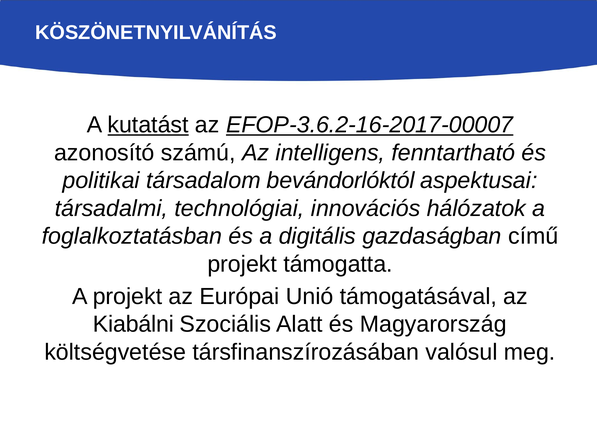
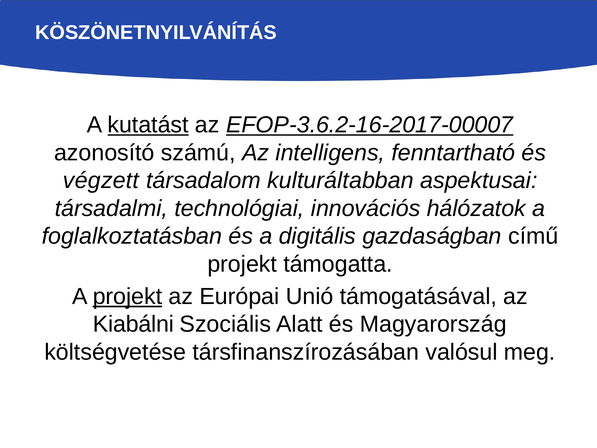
politikai: politikai -> végzett
bevándorlóktól: bevándorlóktól -> kulturáltabban
projekt at (127, 296) underline: none -> present
